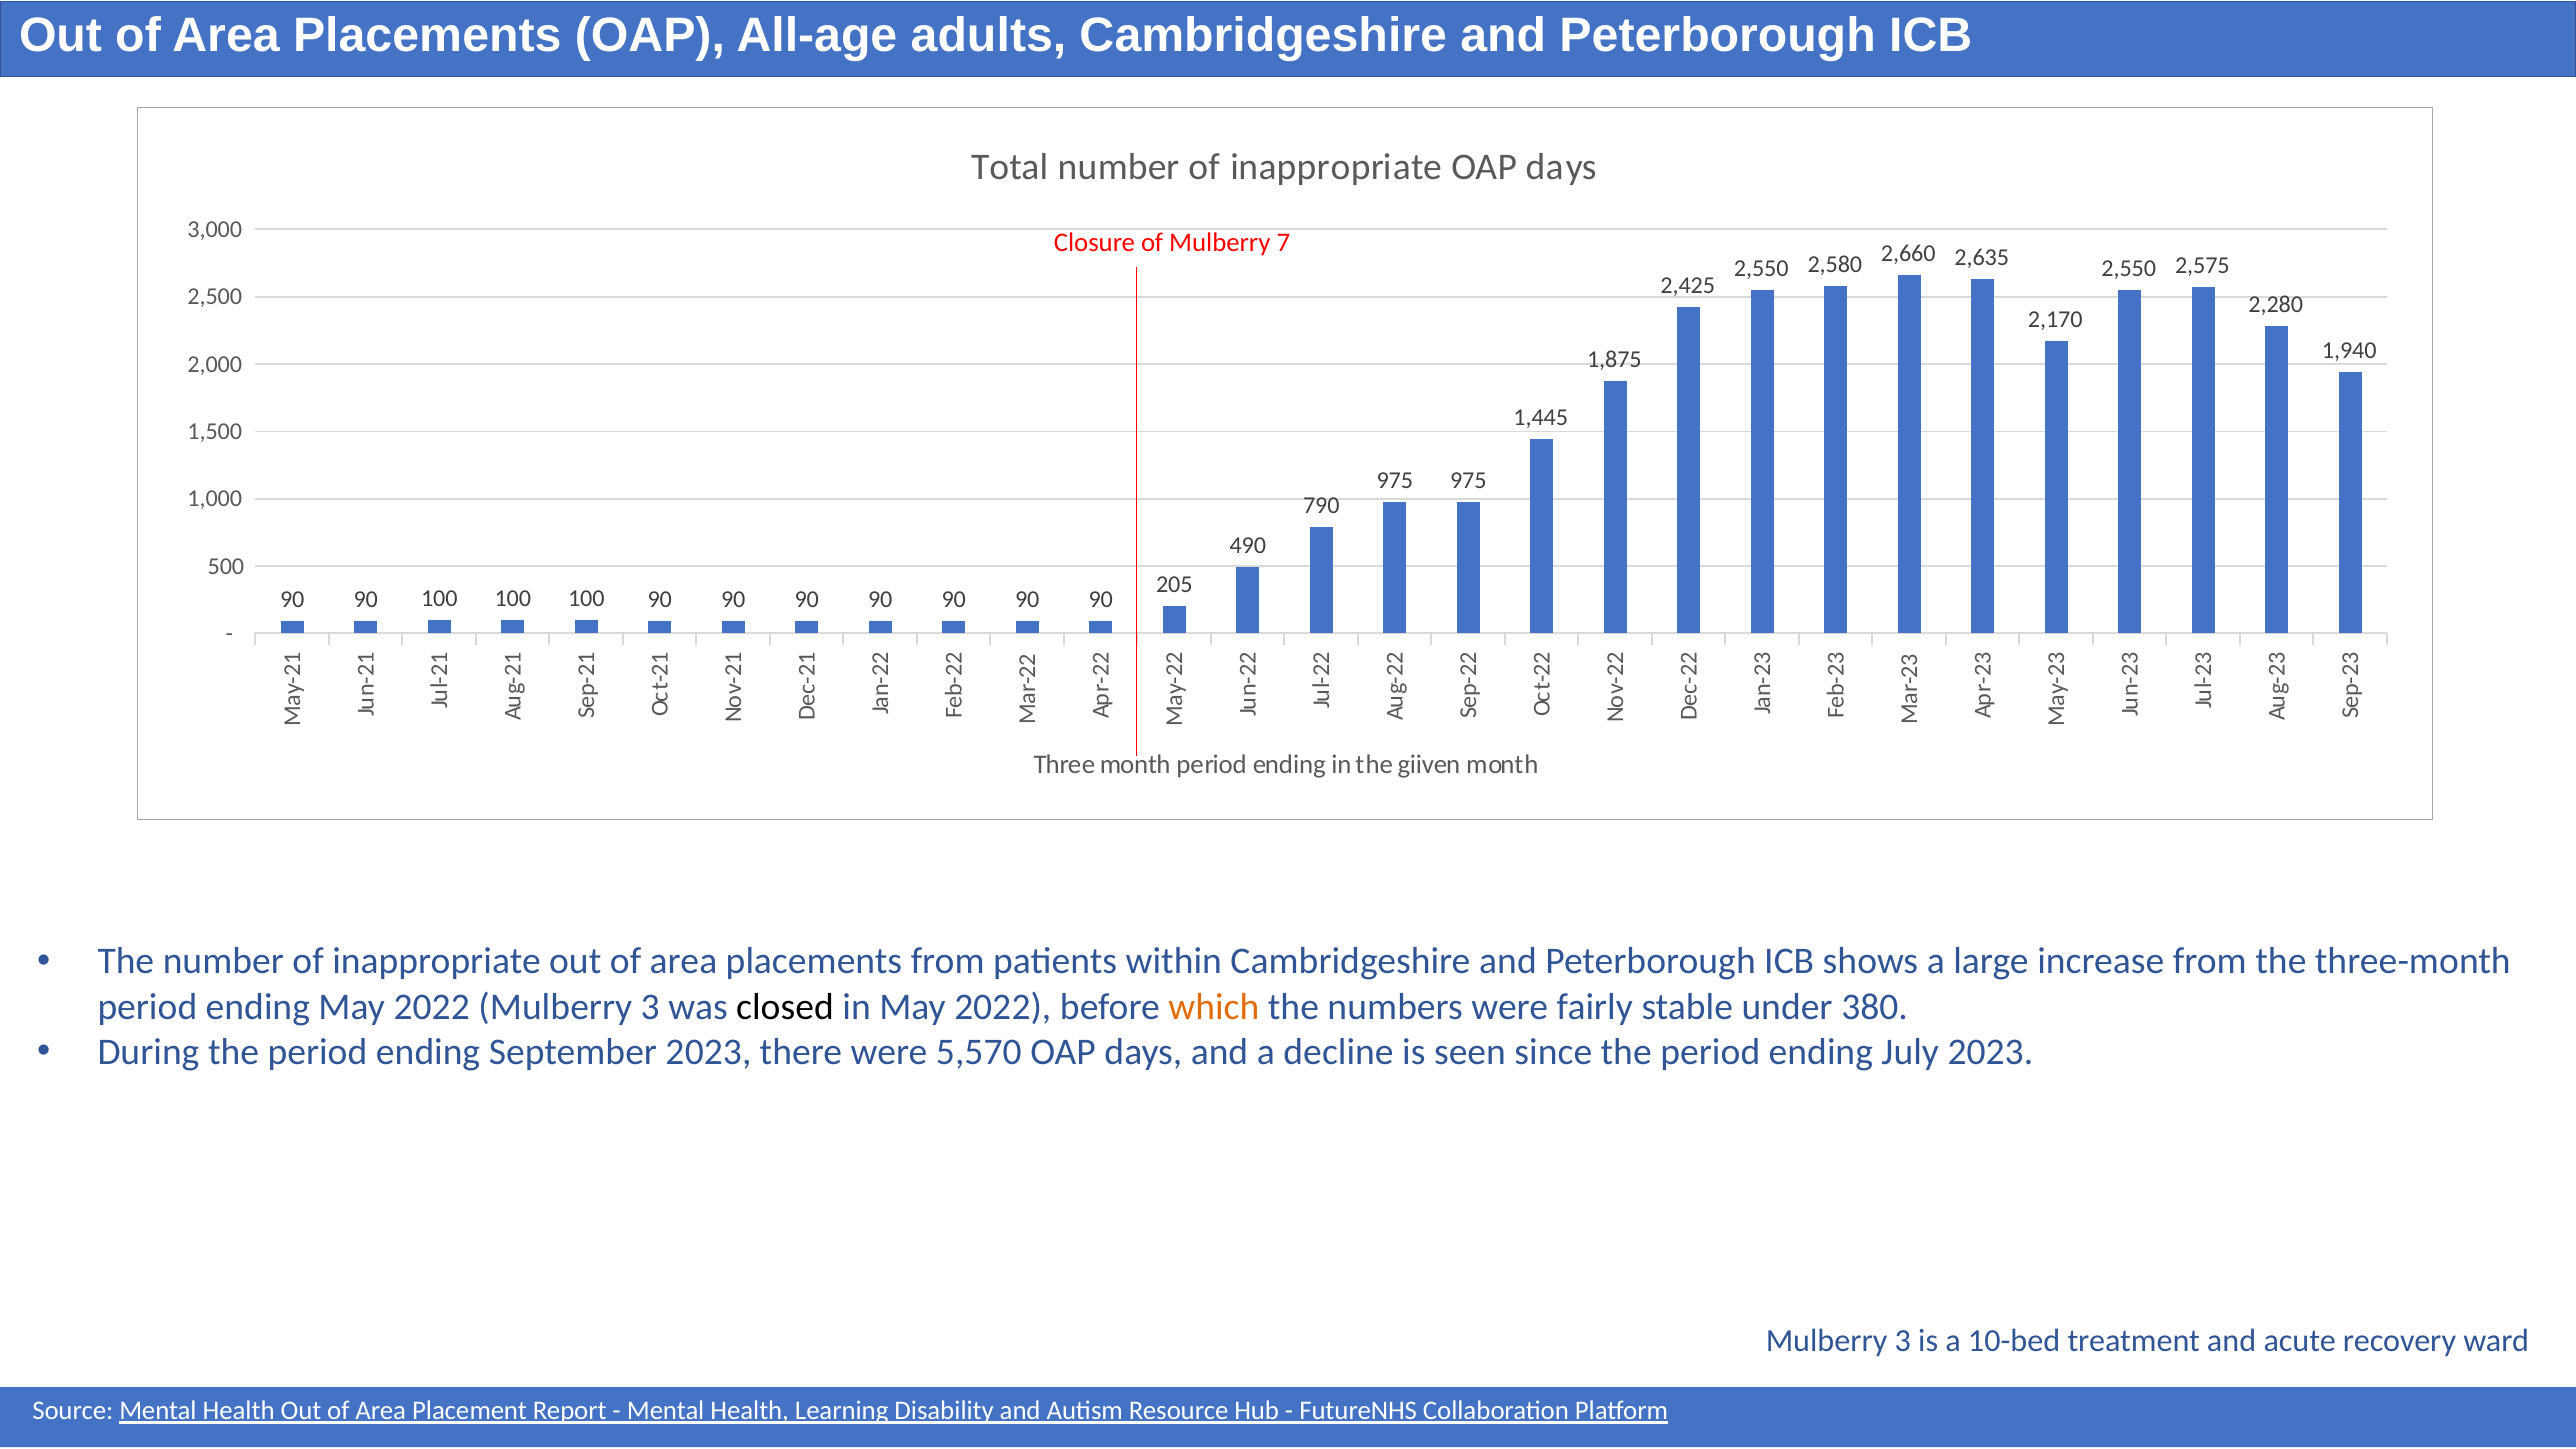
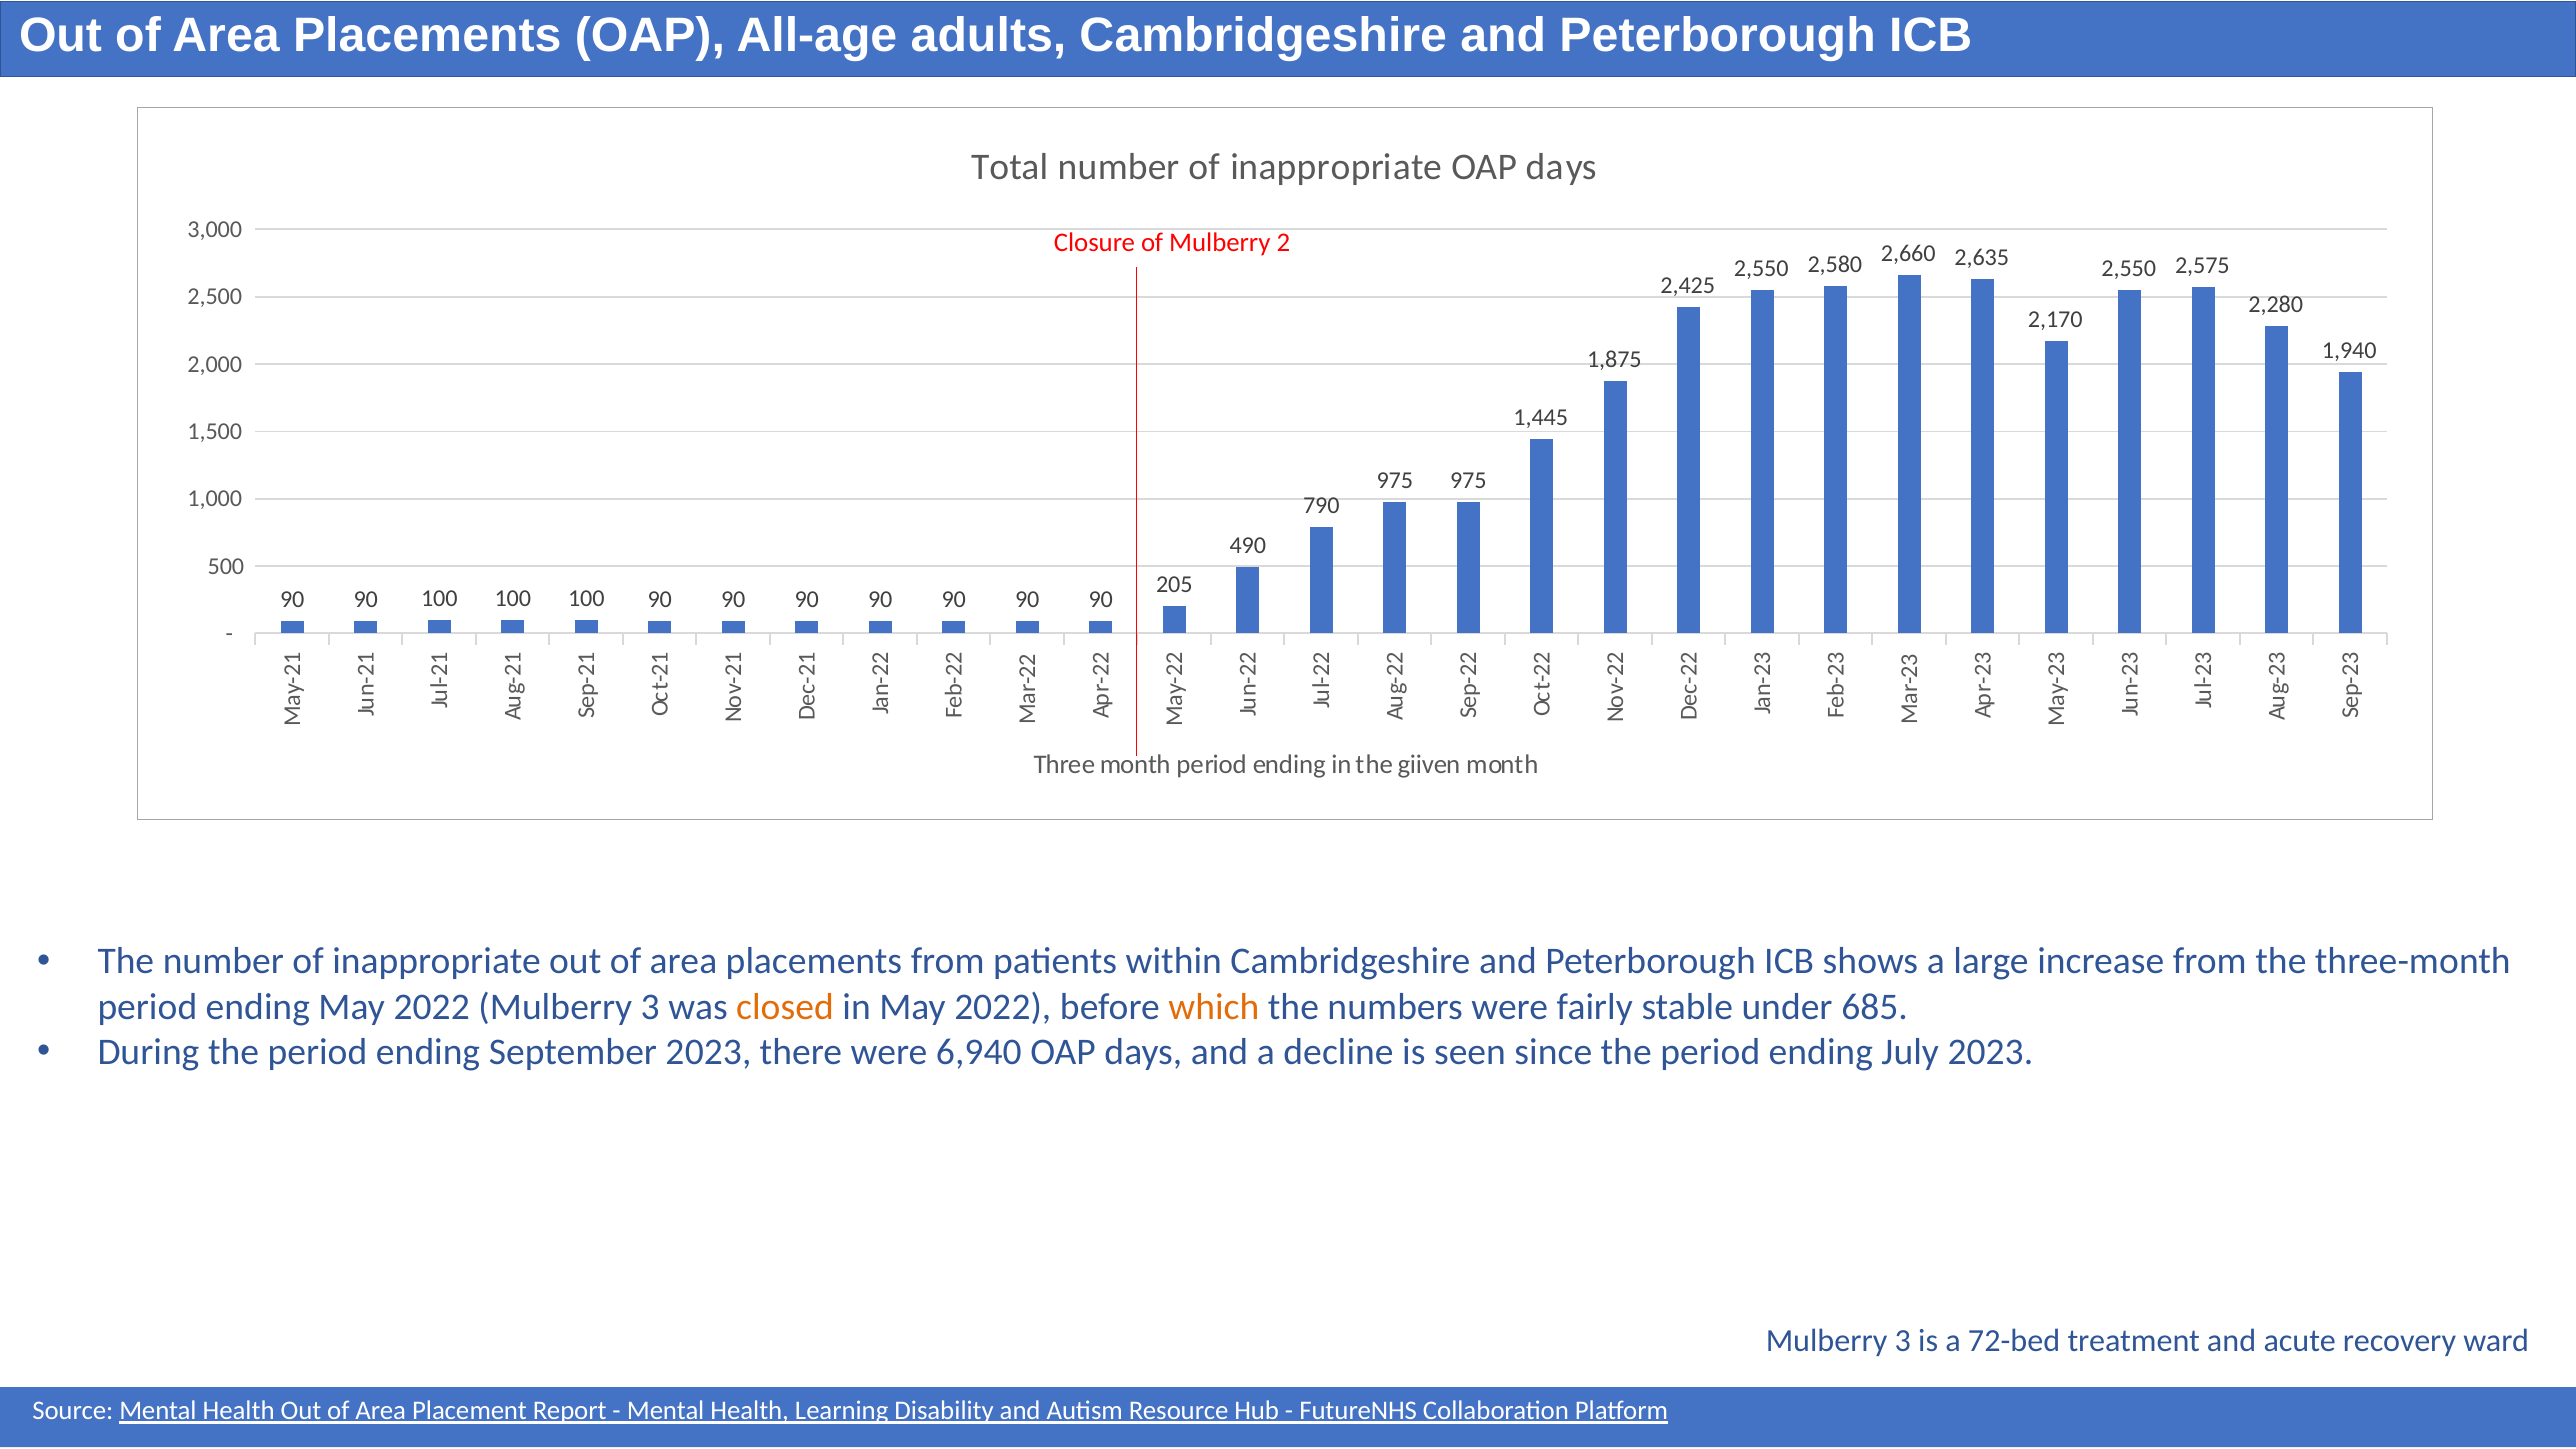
Mulberry 7: 7 -> 2
closed colour: black -> orange
380: 380 -> 685
5,570: 5,570 -> 6,940
10-bed: 10-bed -> 72-bed
